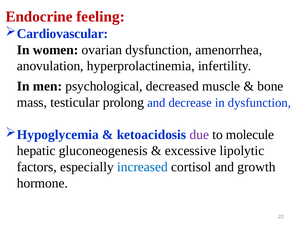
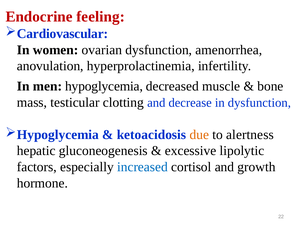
men psychological: psychological -> hypoglycemia
prolong: prolong -> clotting
due colour: purple -> orange
molecule: molecule -> alertness
